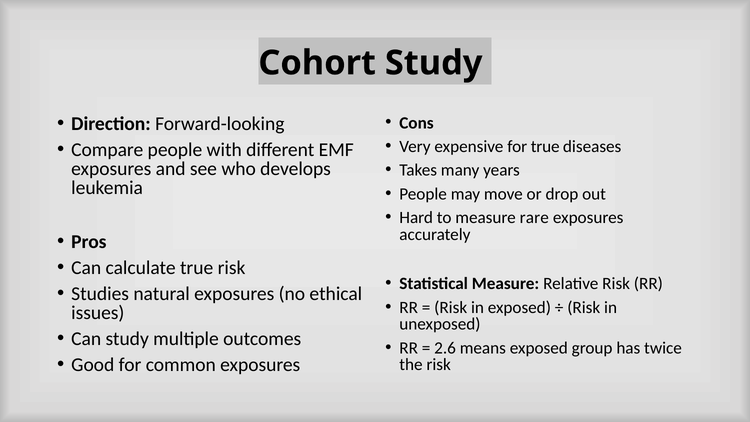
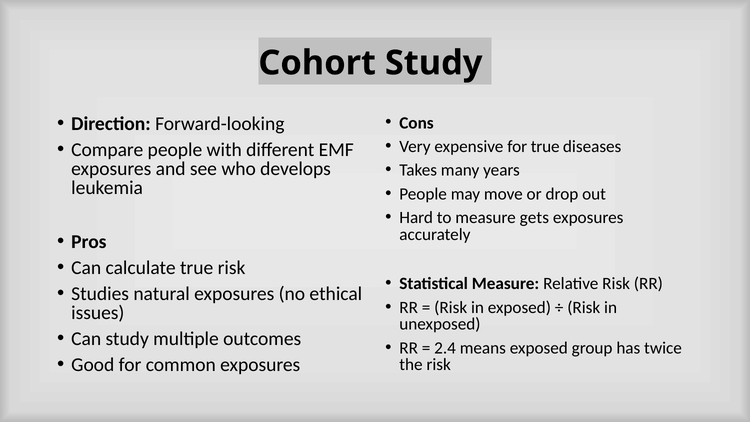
rare: rare -> gets
2.6: 2.6 -> 2.4
